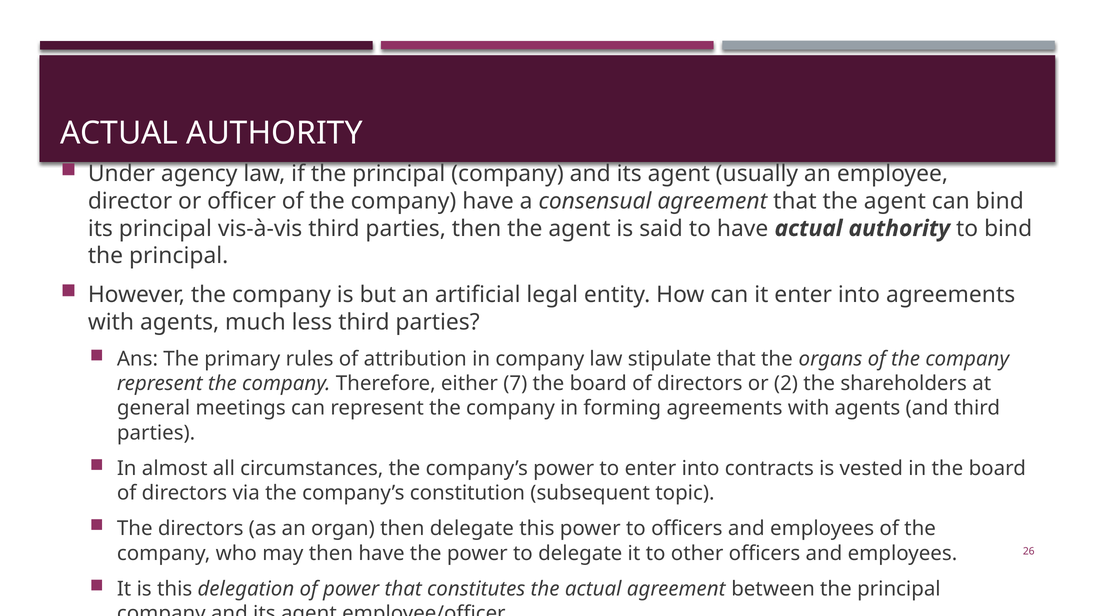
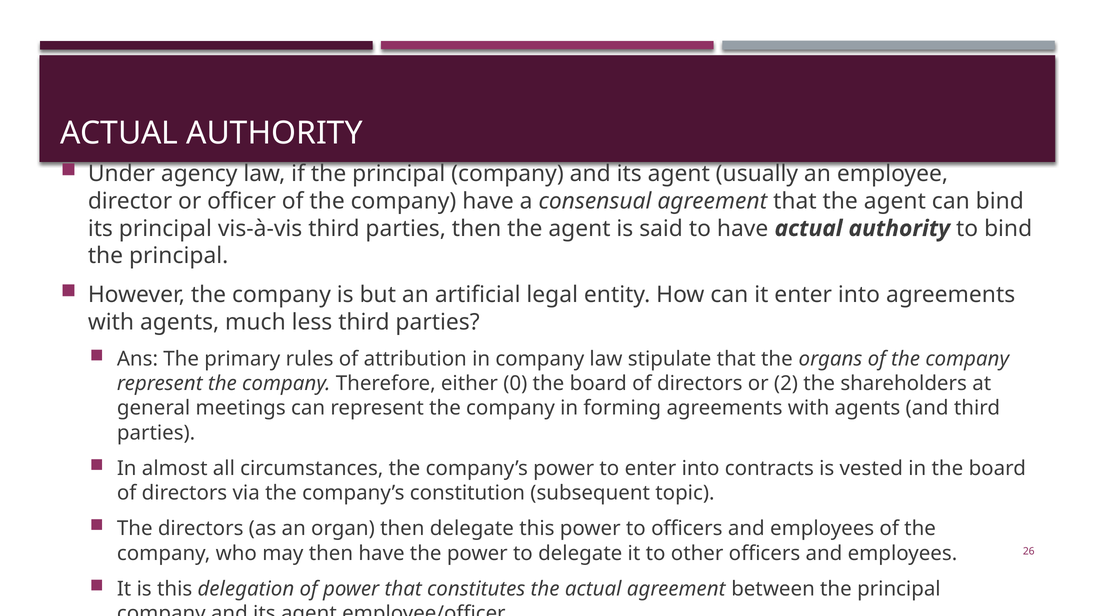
7: 7 -> 0
